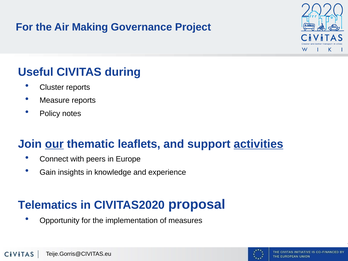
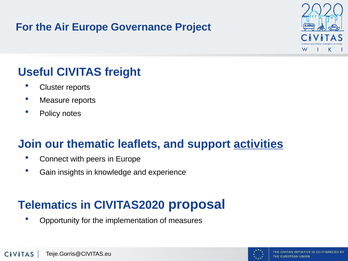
Air Making: Making -> Europe
during: during -> freight
our underline: present -> none
